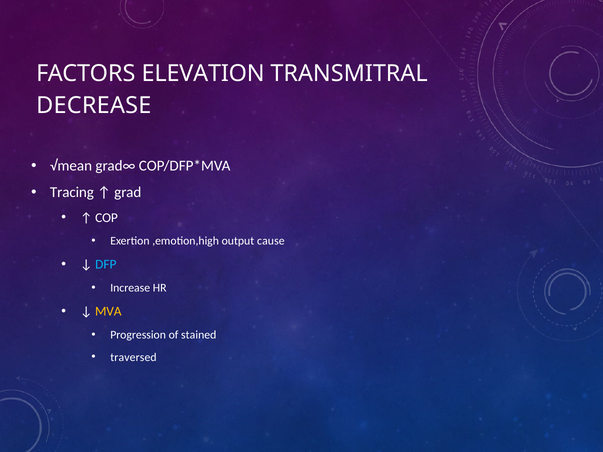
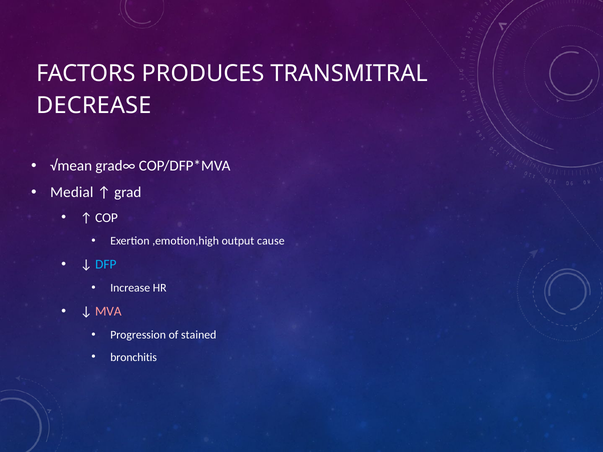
ELEVATION: ELEVATION -> PRODUCES
Tracing: Tracing -> Medial
MVA colour: yellow -> pink
traversed: traversed -> bronchitis
